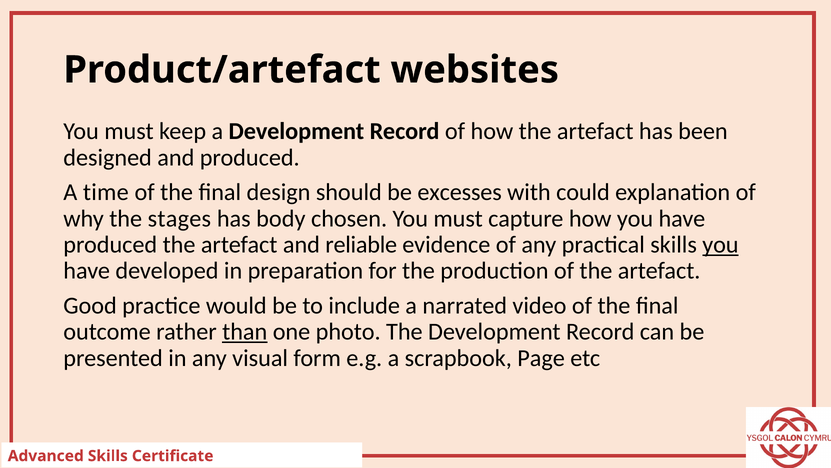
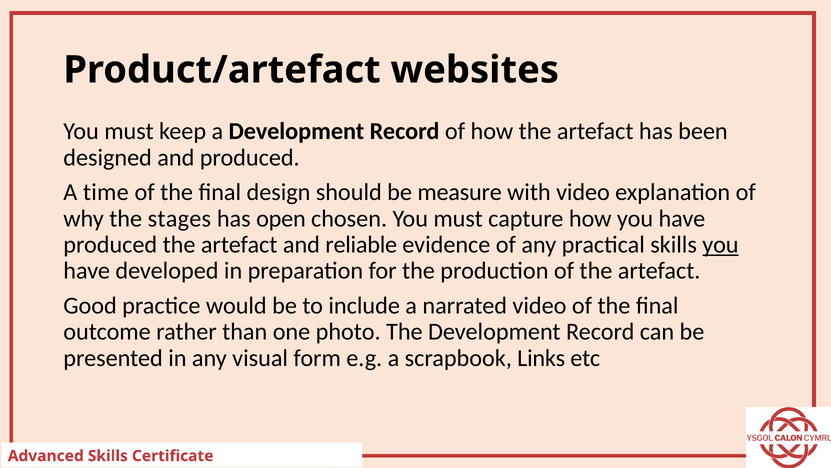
excesses: excesses -> measure
with could: could -> video
body: body -> open
than underline: present -> none
Page: Page -> Links
